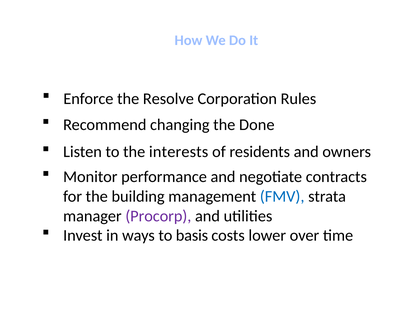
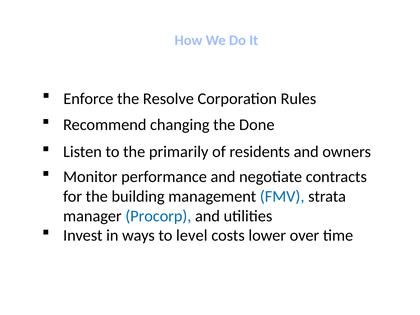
interests: interests -> primarily
Procorp colour: purple -> blue
basis: basis -> level
